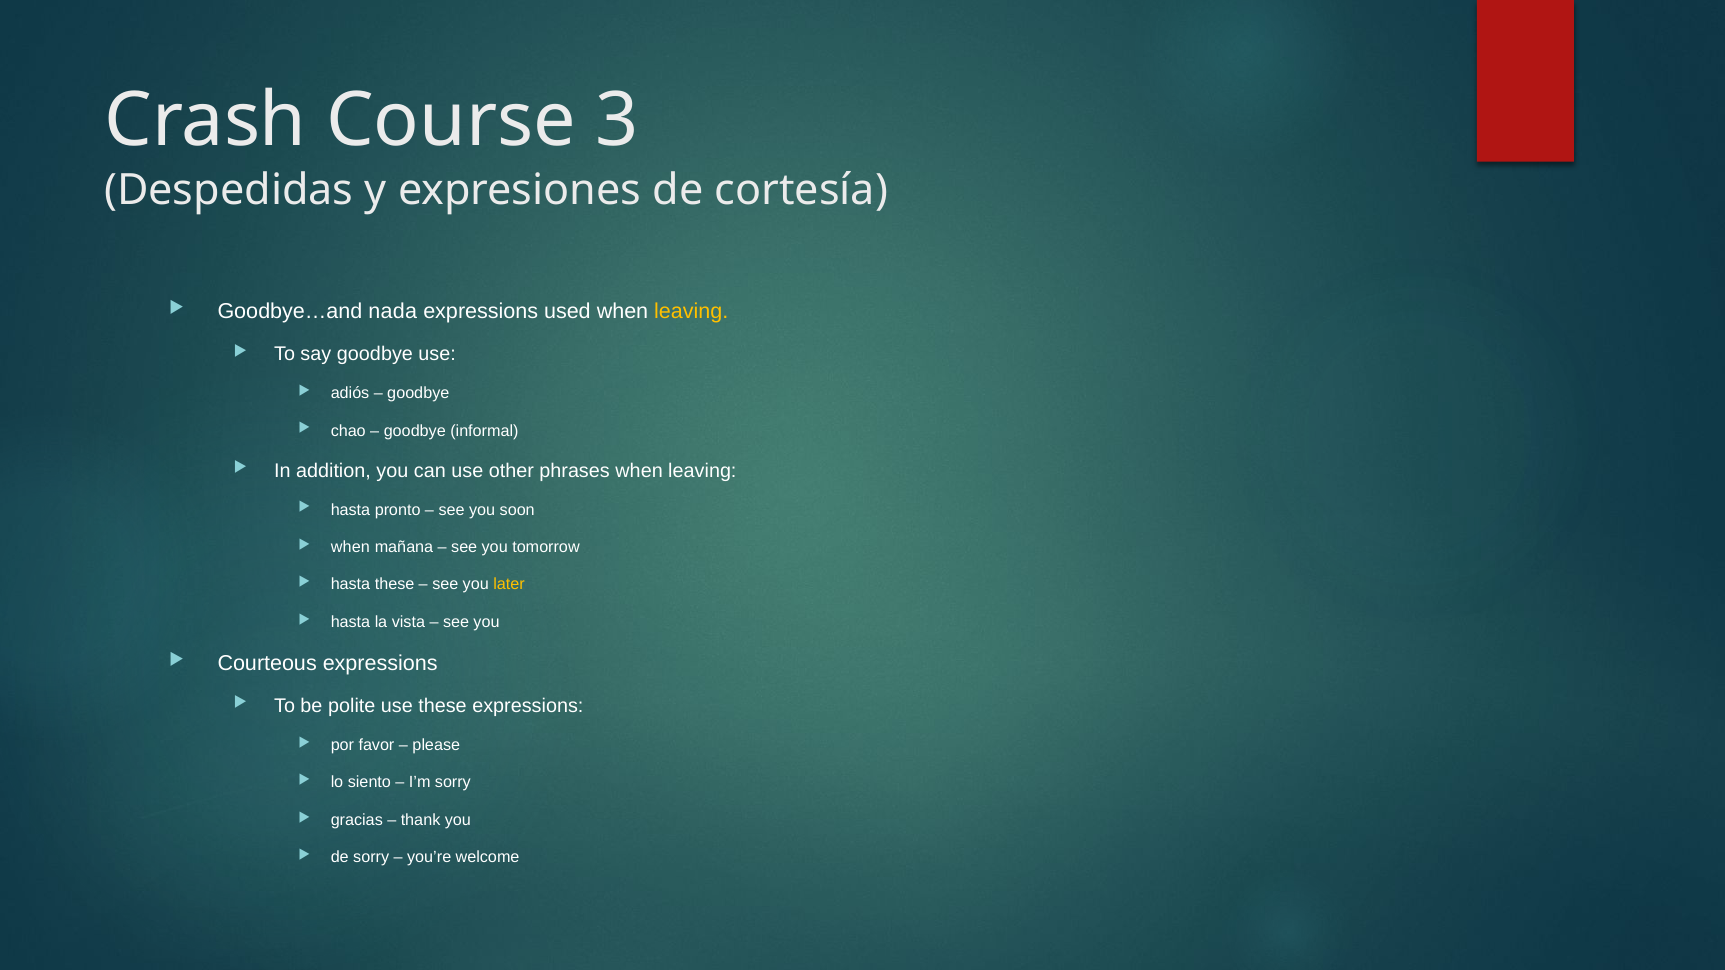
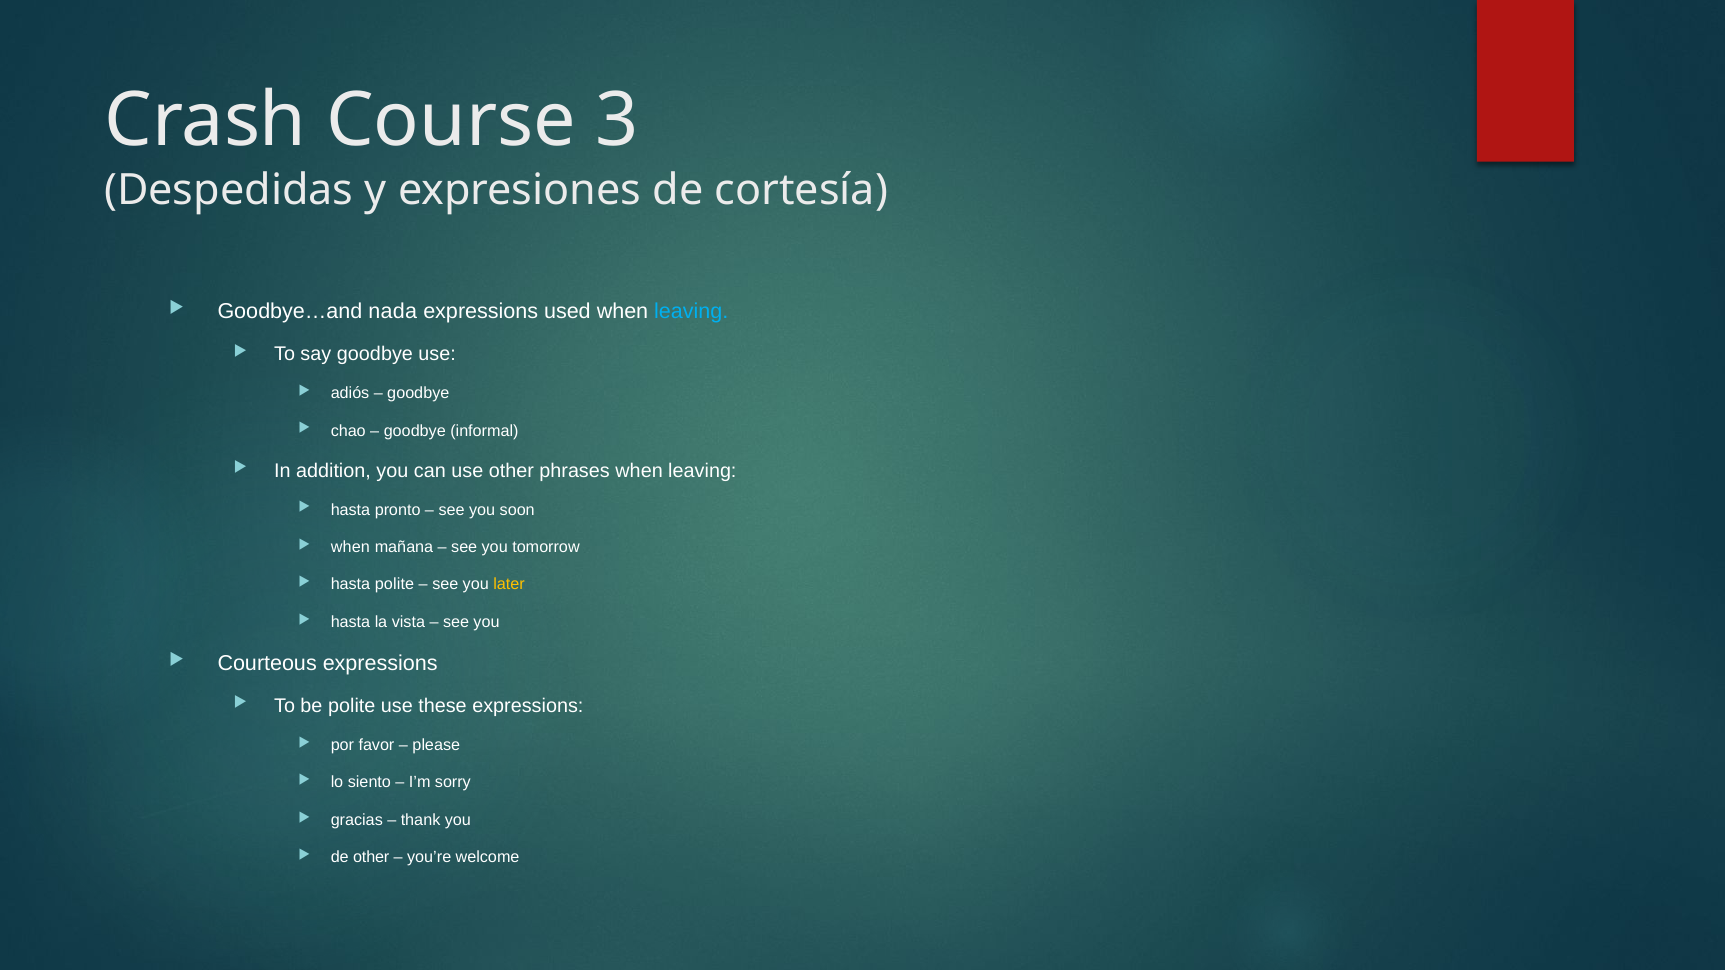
leaving at (691, 311) colour: yellow -> light blue
hasta these: these -> polite
de sorry: sorry -> other
